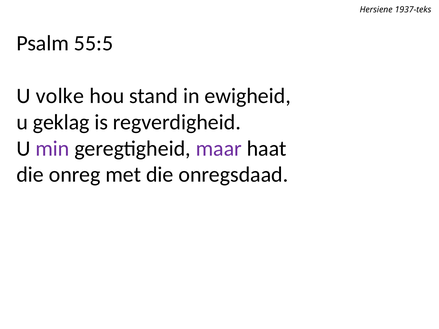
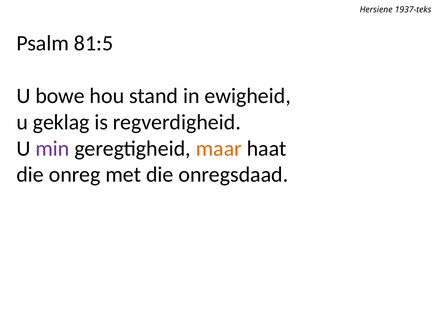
55:5: 55:5 -> 81:5
volke: volke -> bowe
maar colour: purple -> orange
